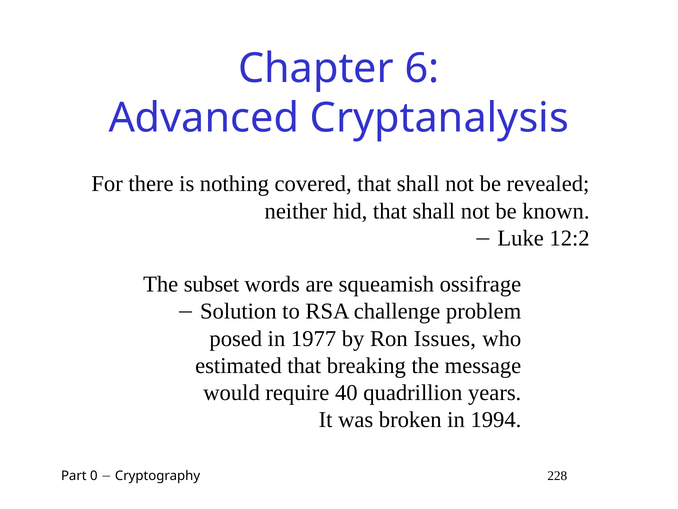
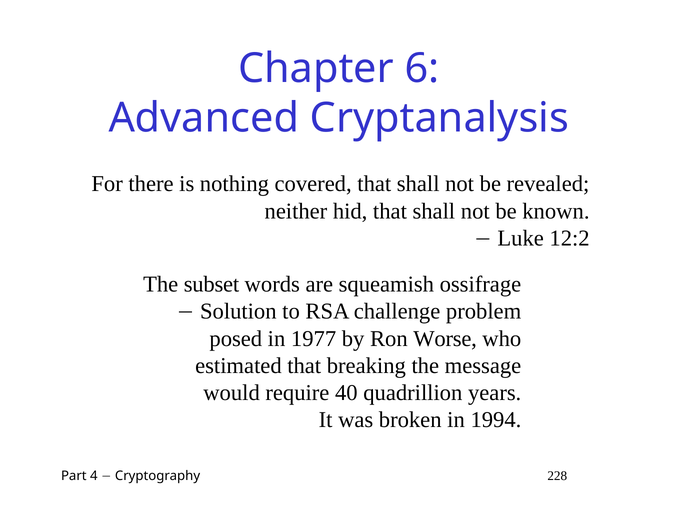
Issues: Issues -> Worse
0: 0 -> 4
